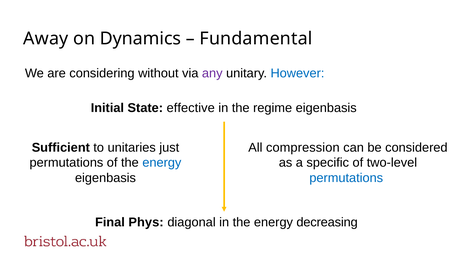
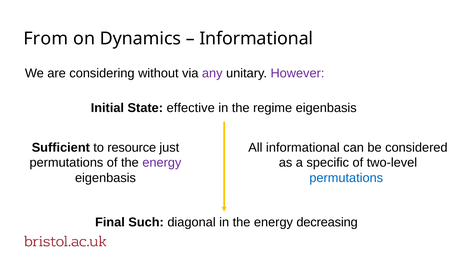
Away: Away -> From
Fundamental at (256, 39): Fundamental -> Informational
However colour: blue -> purple
unitaries: unitaries -> resource
All compression: compression -> informational
energy at (162, 163) colour: blue -> purple
Phys: Phys -> Such
